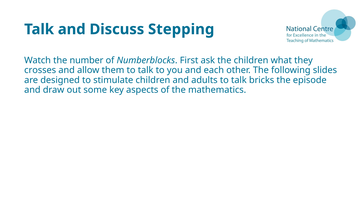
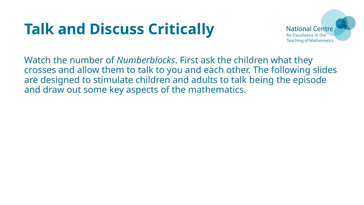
Stepping: Stepping -> Critically
bricks: bricks -> being
